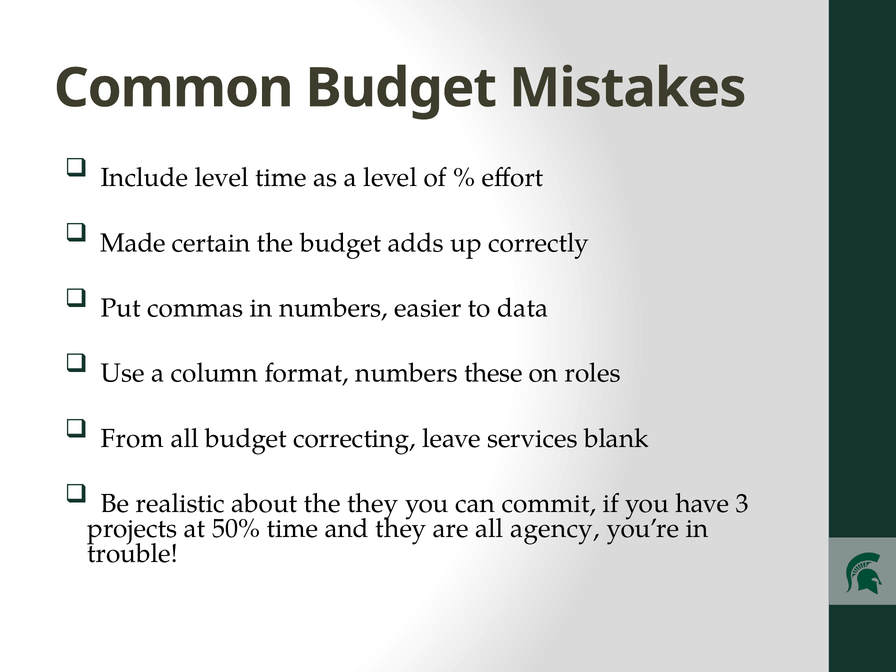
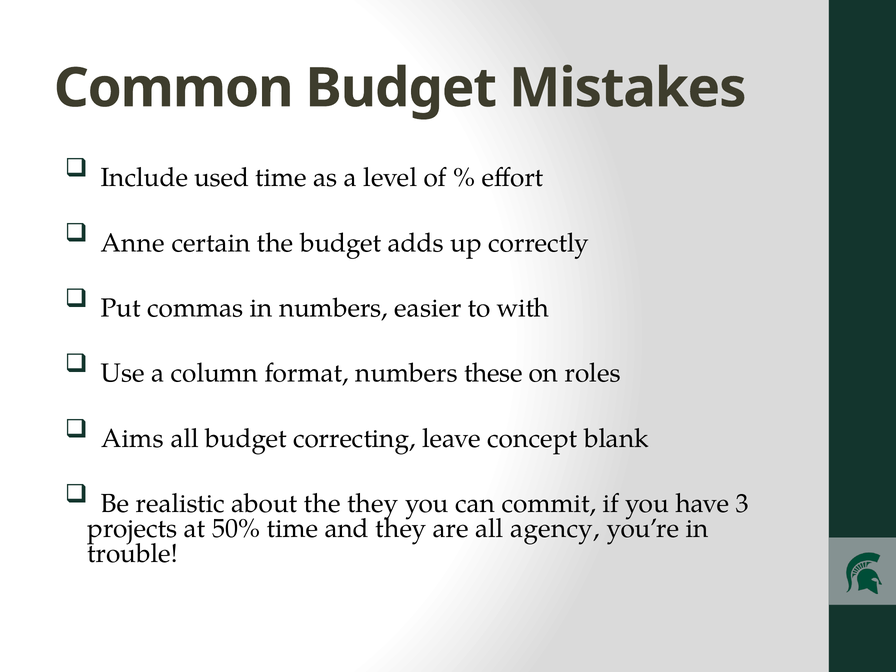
Include level: level -> used
Made: Made -> Anne
data: data -> with
From: From -> Aims
services: services -> concept
